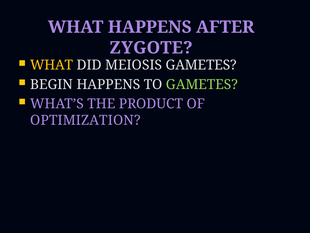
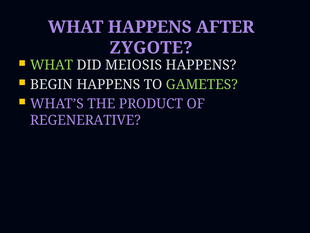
WHAT at (52, 65) colour: yellow -> light green
MEIOSIS GAMETES: GAMETES -> HAPPENS
OPTIMIZATION: OPTIMIZATION -> REGENERATIVE
